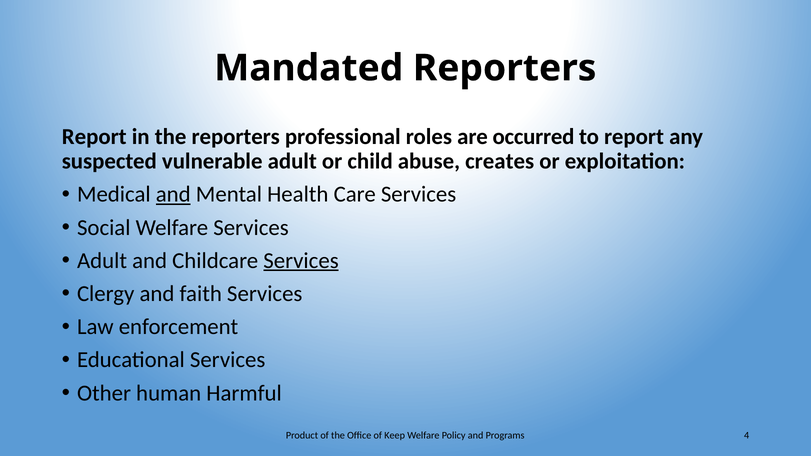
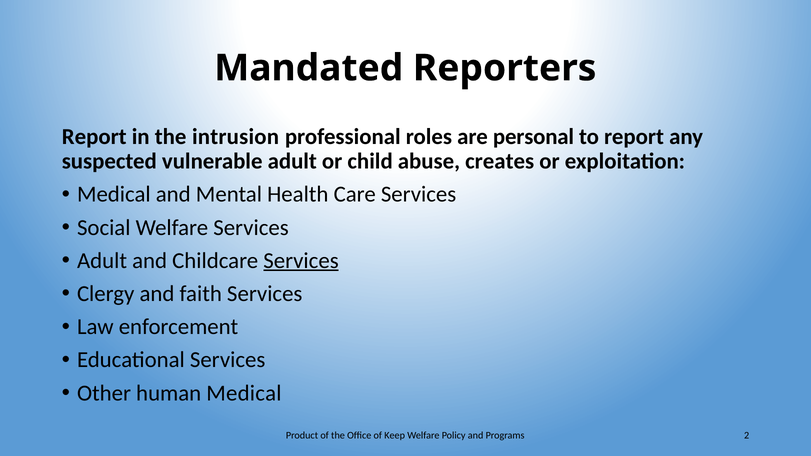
the reporters: reporters -> intrusion
occurred: occurred -> personal
and at (173, 194) underline: present -> none
human Harmful: Harmful -> Medical
4: 4 -> 2
